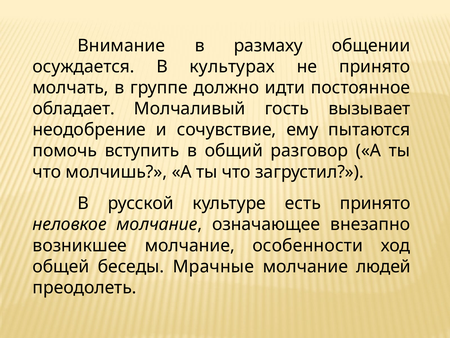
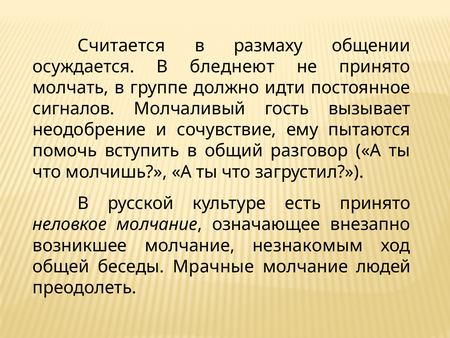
Внимание: Внимание -> Считается
культурах: культурах -> бледнеют
обладает: обладает -> сигналов
особенности: особенности -> незнакомым
